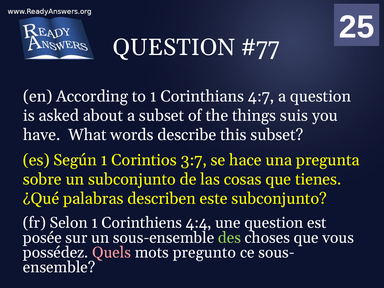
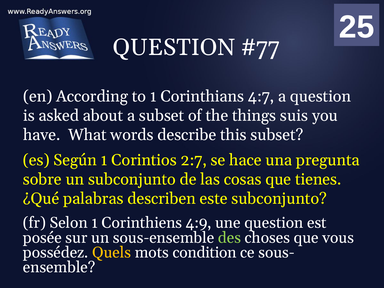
3:7: 3:7 -> 2:7
4:4: 4:4 -> 4:9
Quels colour: pink -> yellow
pregunto: pregunto -> condition
